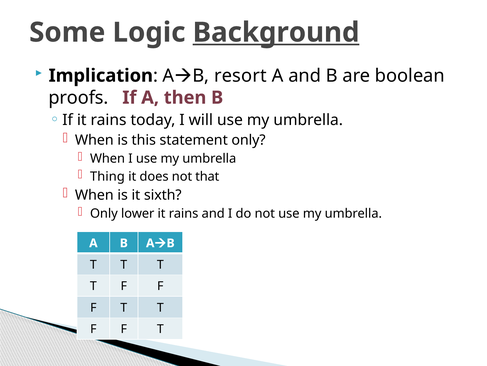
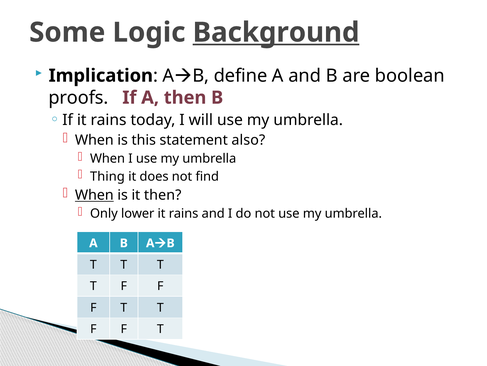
resort: resort -> define
statement only: only -> also
that: that -> find
When at (94, 195) underline: none -> present
it sixth: sixth -> then
